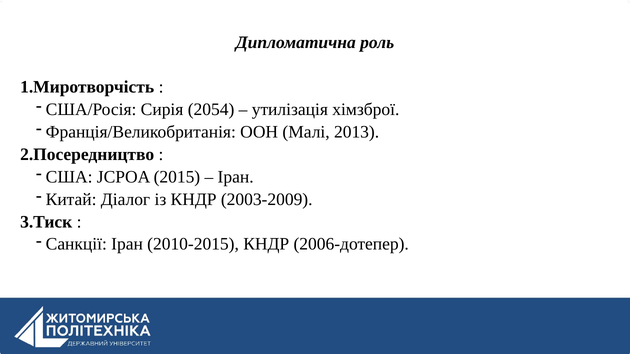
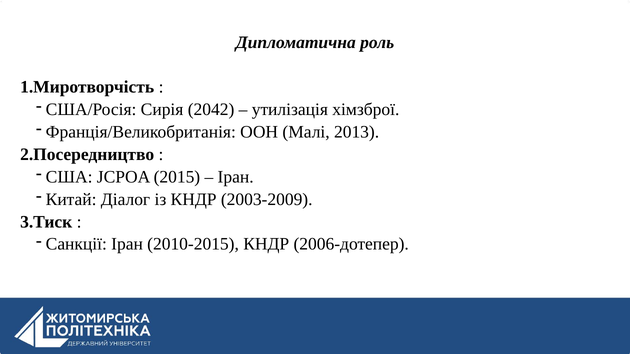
2054: 2054 -> 2042
